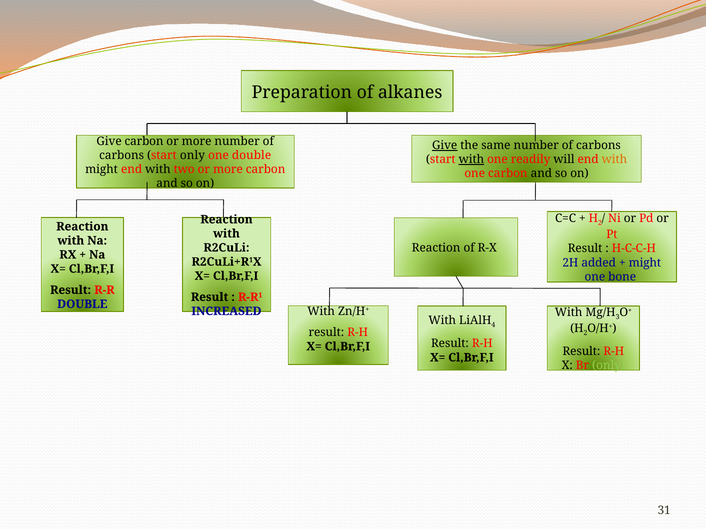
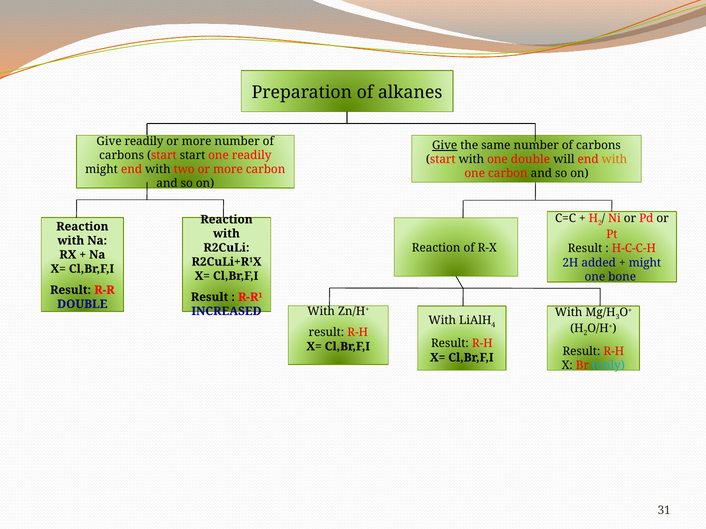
Give carbon: carbon -> readily
start only: only -> start
one double: double -> readily
with at (471, 160) underline: present -> none
one readily: readily -> double
only at (608, 366) colour: light green -> light blue
